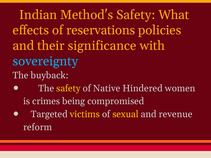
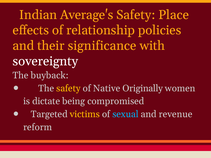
Method's: Method's -> Average's
What: What -> Place
reservations: reservations -> relationship
sovereignty colour: light blue -> white
Hindered: Hindered -> Originally
crimes: crimes -> dictate
sexual colour: yellow -> light blue
